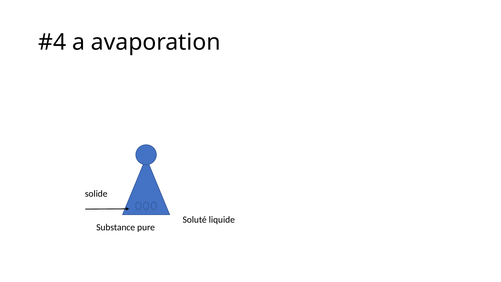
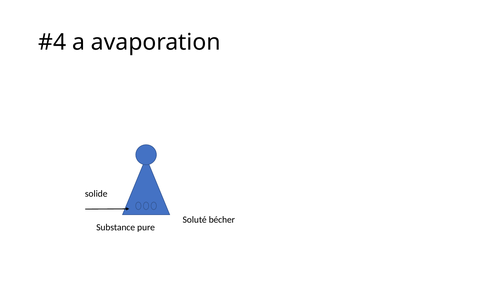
liquide: liquide -> bécher
